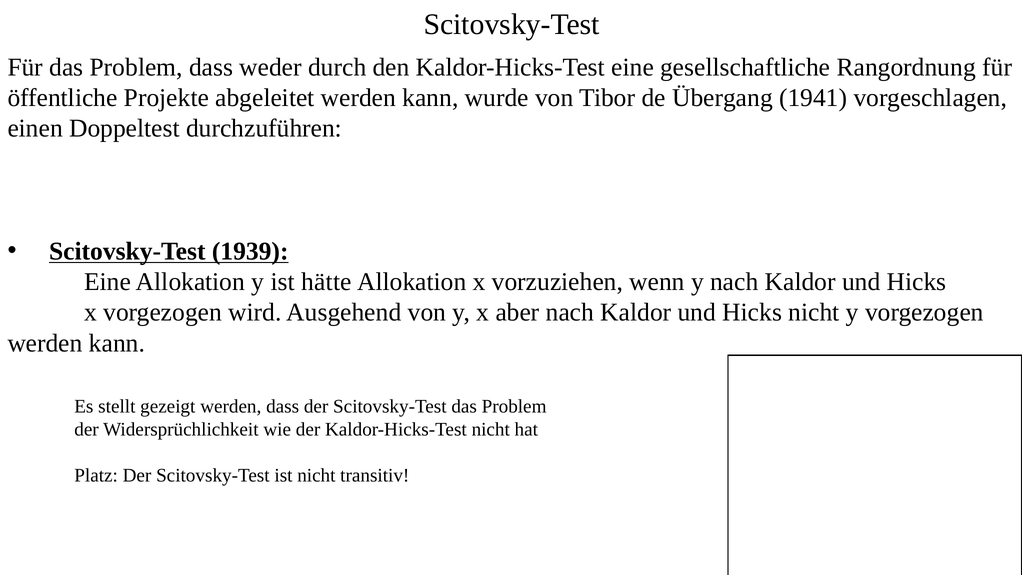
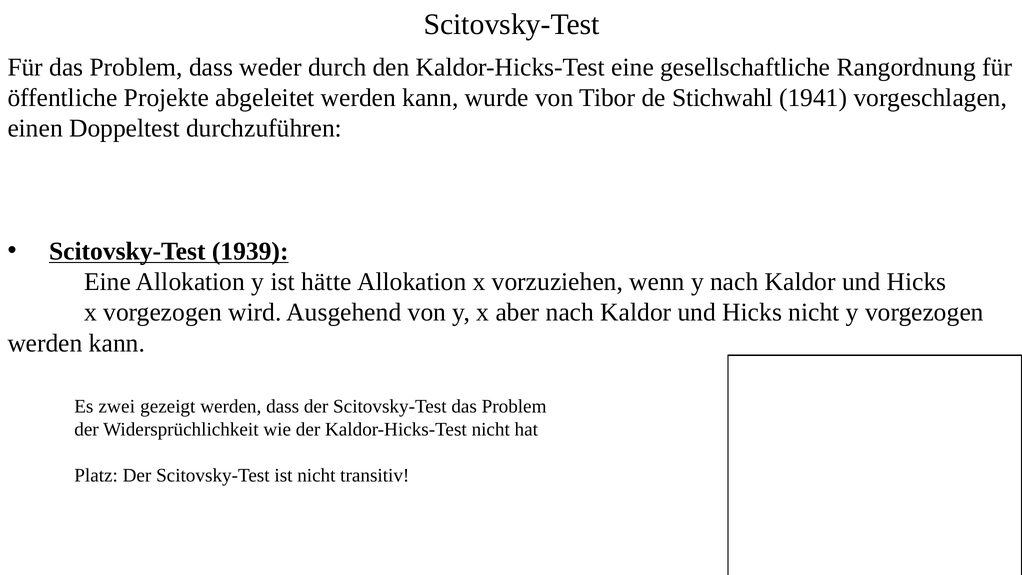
Übergang: Übergang -> Stichwahl
stellt: stellt -> zwei
